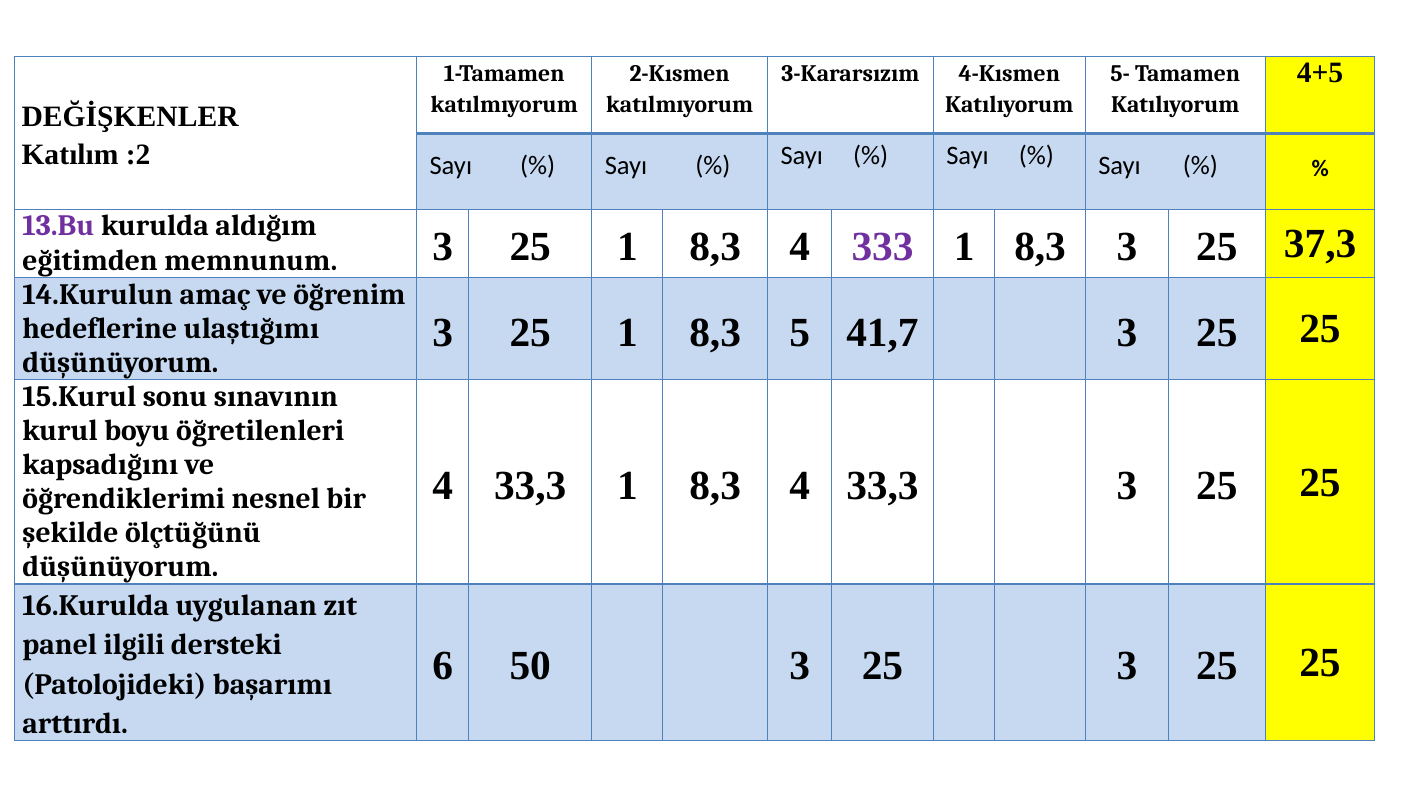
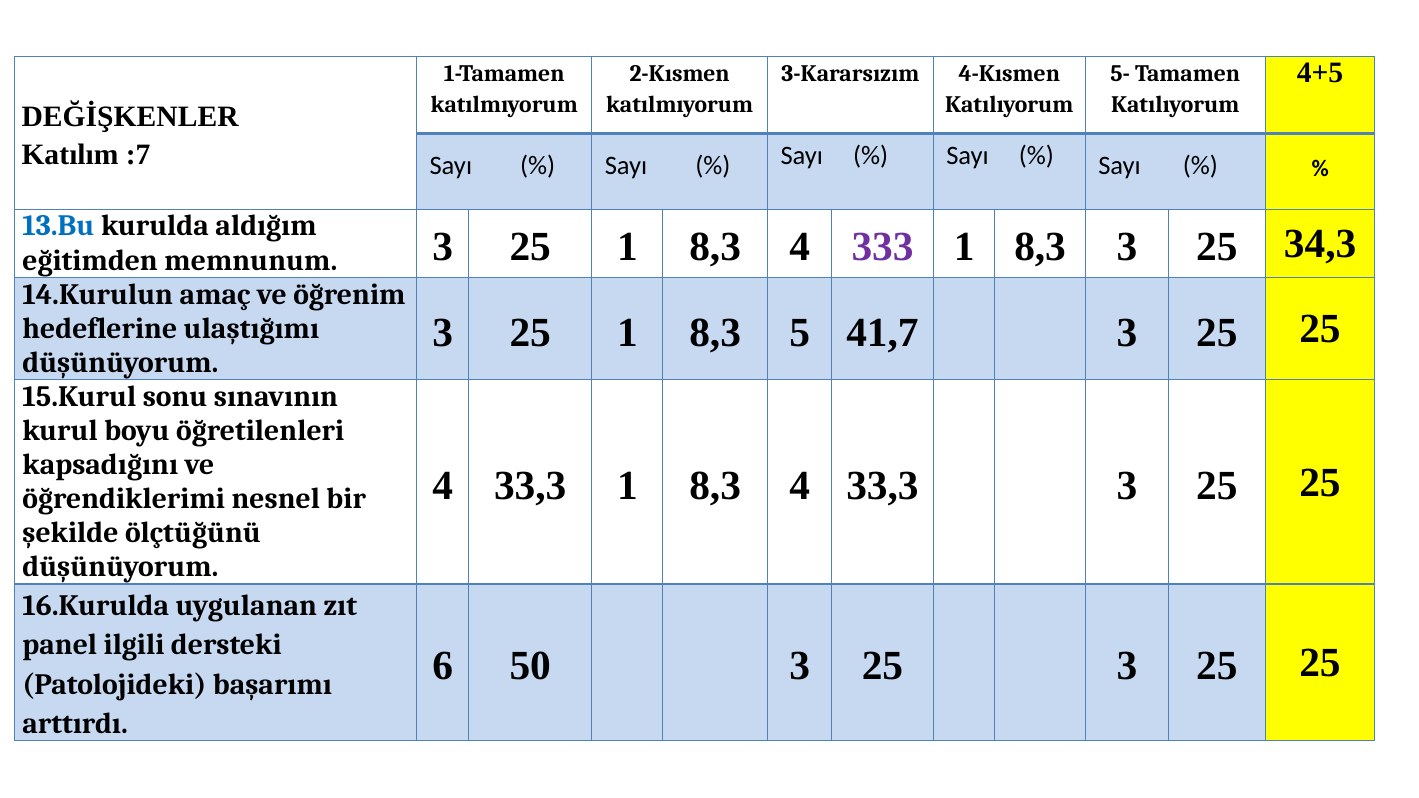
:2: :2 -> :7
13.Bu colour: purple -> blue
37,3: 37,3 -> 34,3
